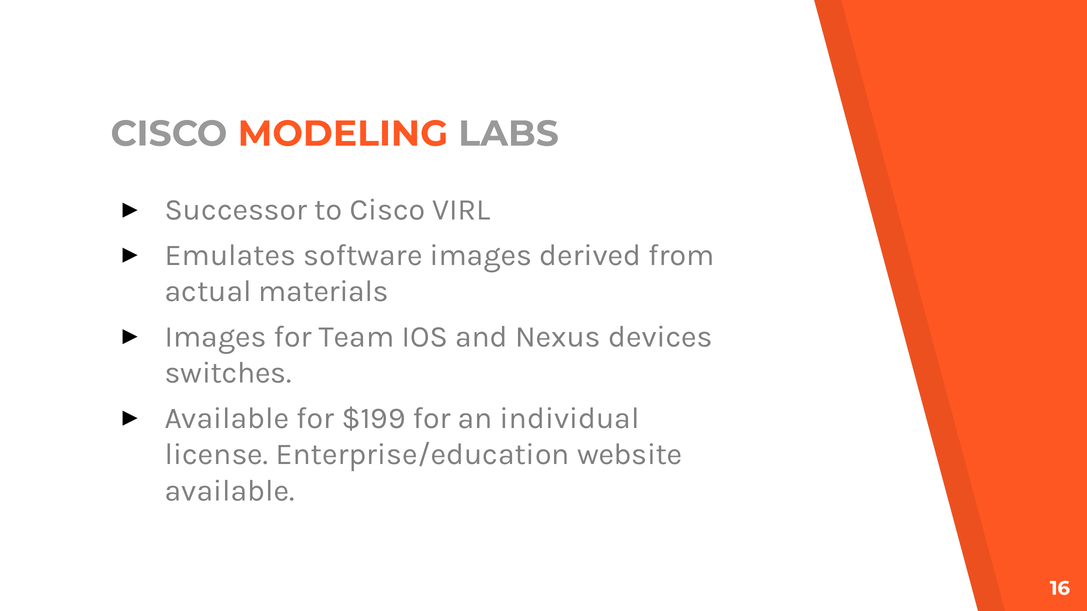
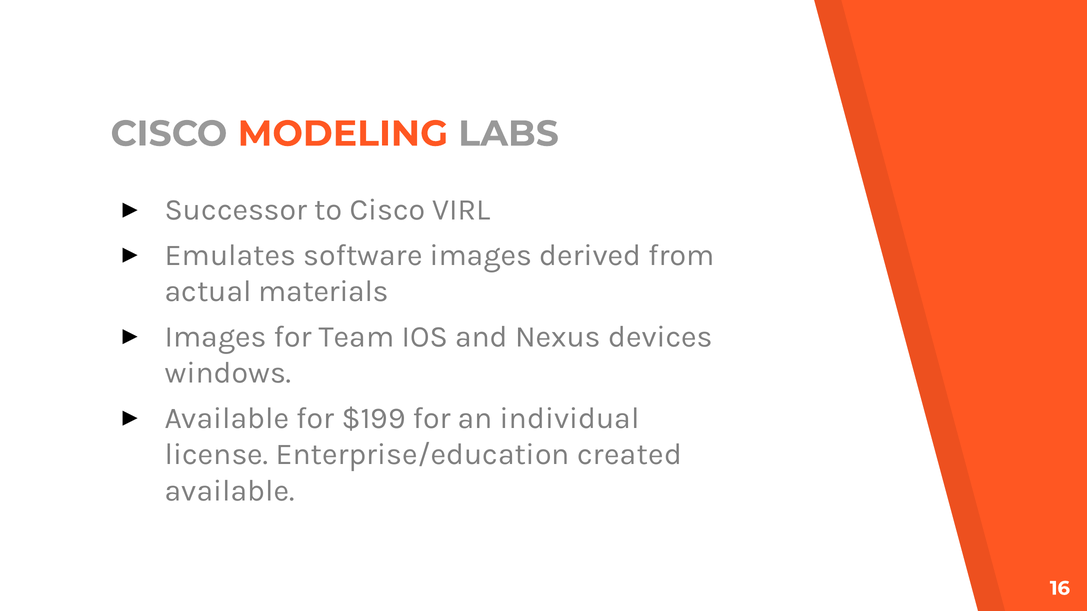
switches: switches -> windows
website: website -> created
